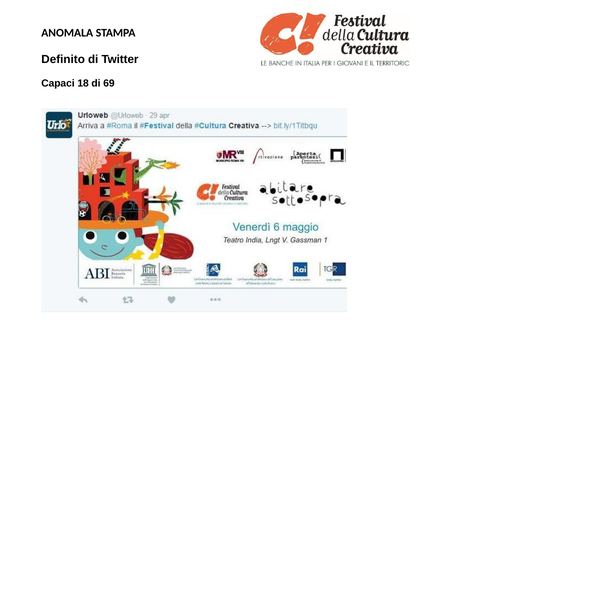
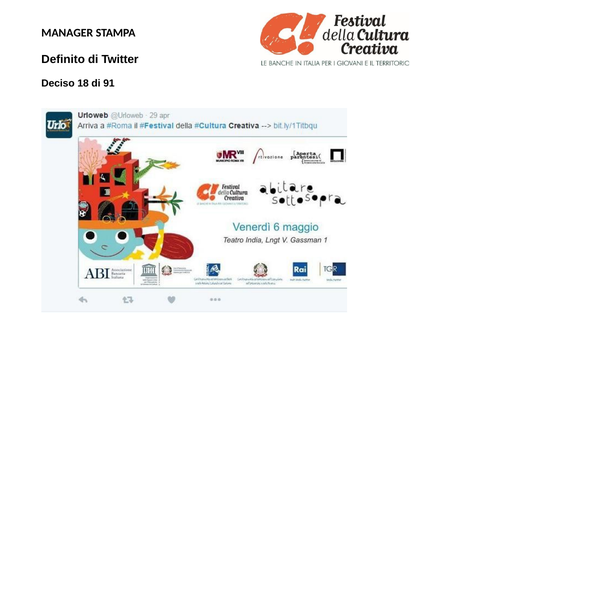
ANOMALA: ANOMALA -> MANAGER
Capaci: Capaci -> Deciso
69: 69 -> 91
